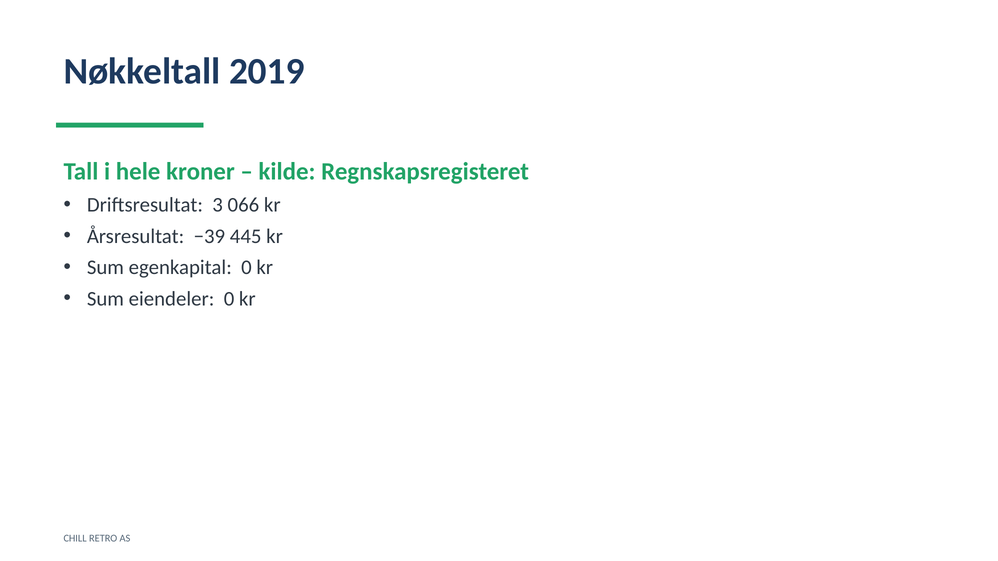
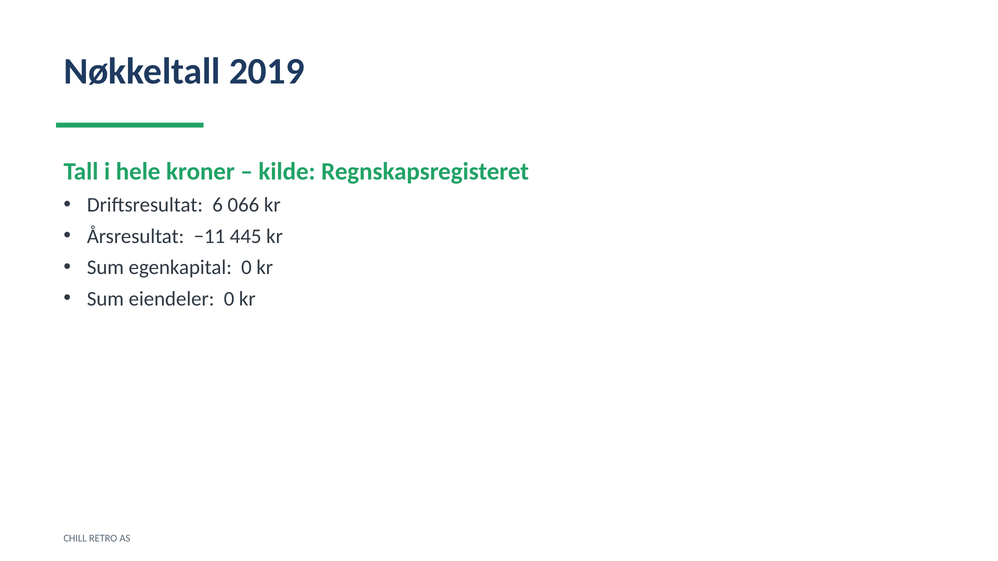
3: 3 -> 6
−39: −39 -> −11
